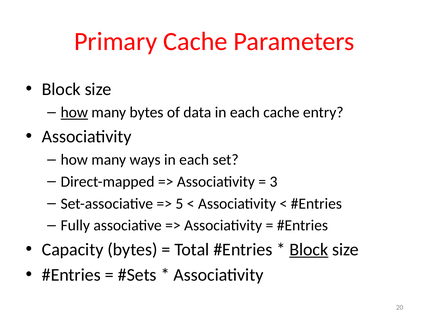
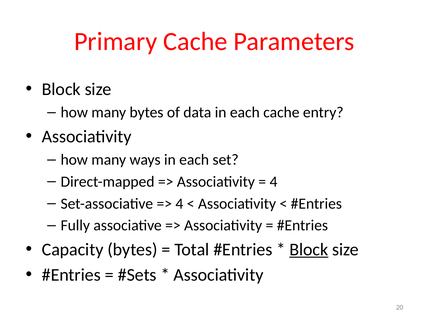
how at (74, 112) underline: present -> none
3 at (274, 182): 3 -> 4
5 at (179, 203): 5 -> 4
